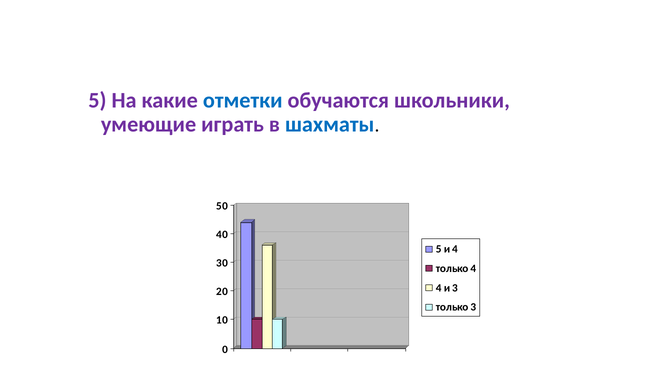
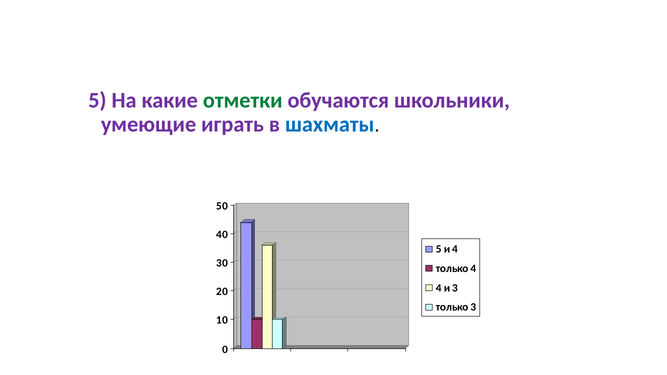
отметки colour: blue -> green
